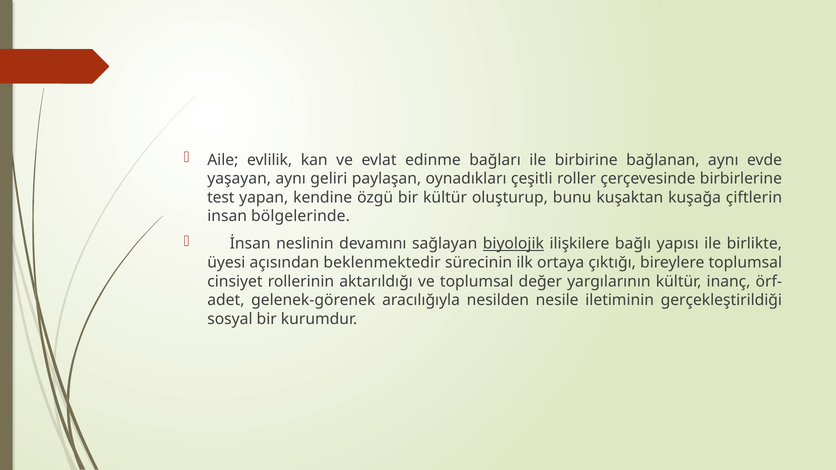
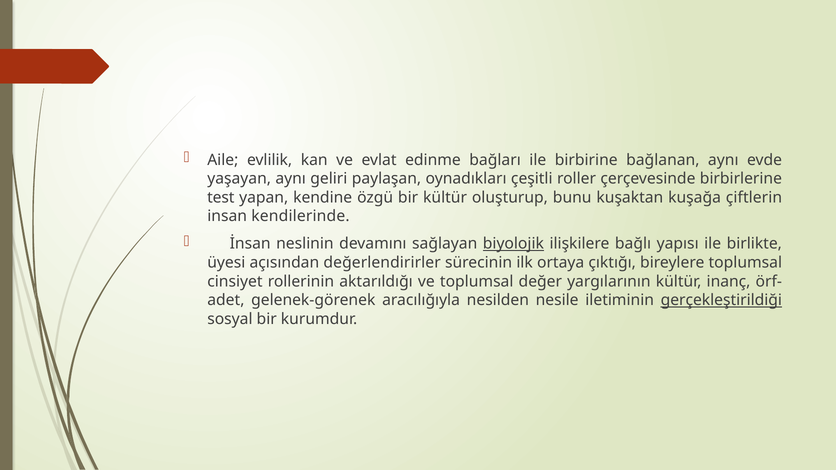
bölgelerinde: bölgelerinde -> kendilerinde
beklenmektedir: beklenmektedir -> değerlendirirler
gerçekleştirildiği underline: none -> present
